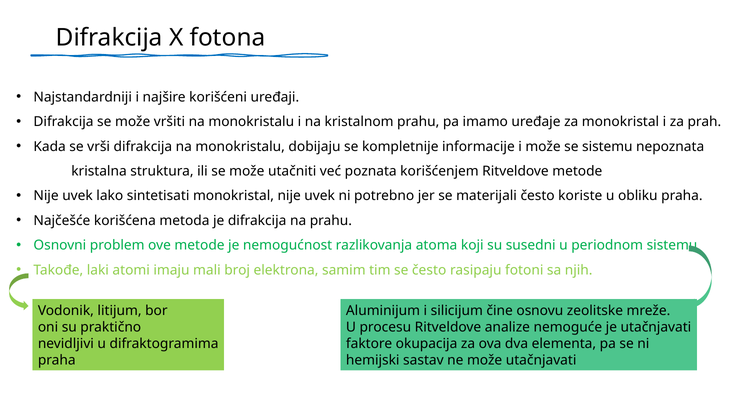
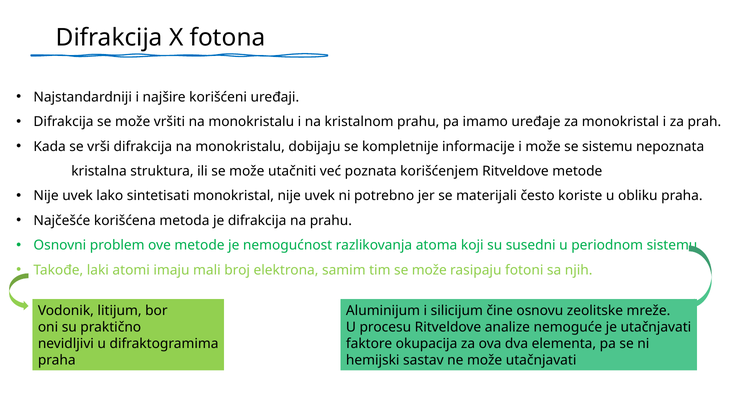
tim se često: često -> može
